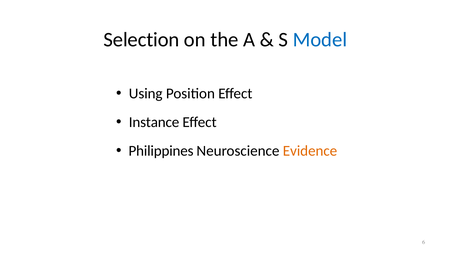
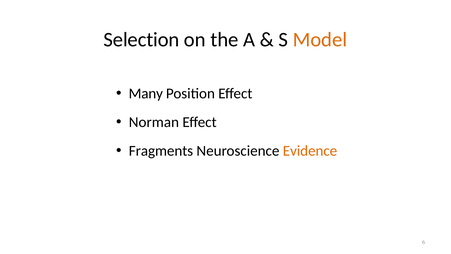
Model colour: blue -> orange
Using: Using -> Many
Instance: Instance -> Norman
Philippines: Philippines -> Fragments
